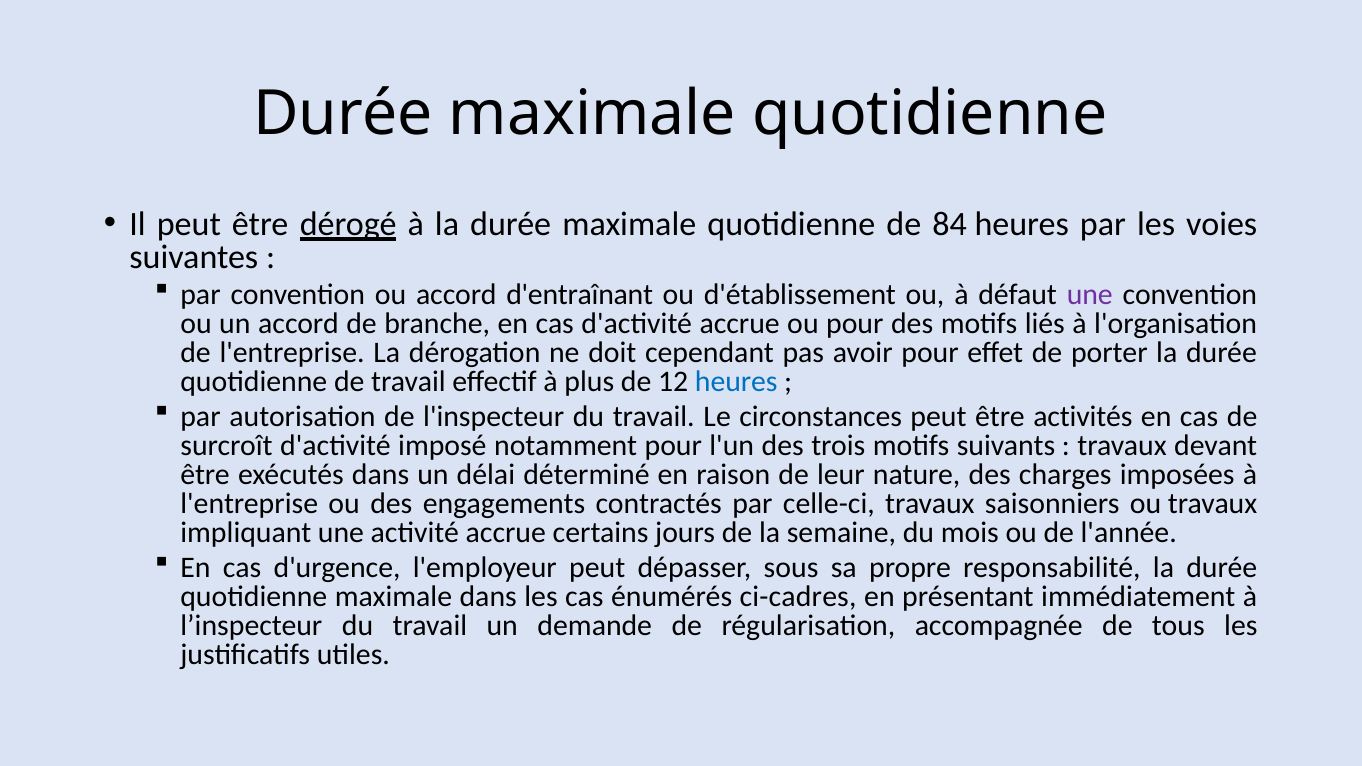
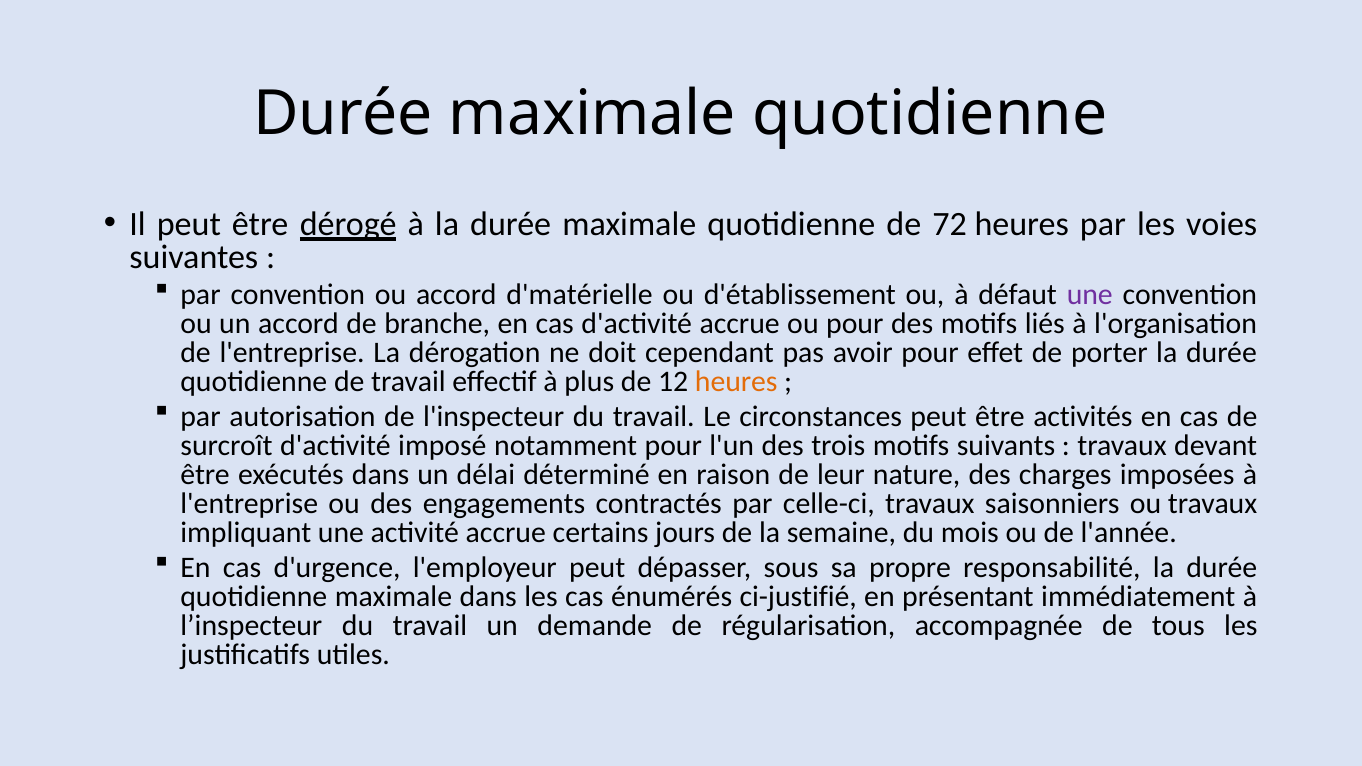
84: 84 -> 72
d'entraînant: d'entraînant -> d'matérielle
heures at (736, 382) colour: blue -> orange
ci-cadres: ci-cadres -> ci-justifié
